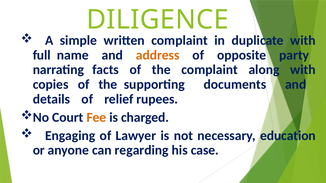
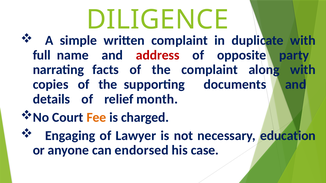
address colour: orange -> red
rupees: rupees -> month
regarding: regarding -> endorsed
